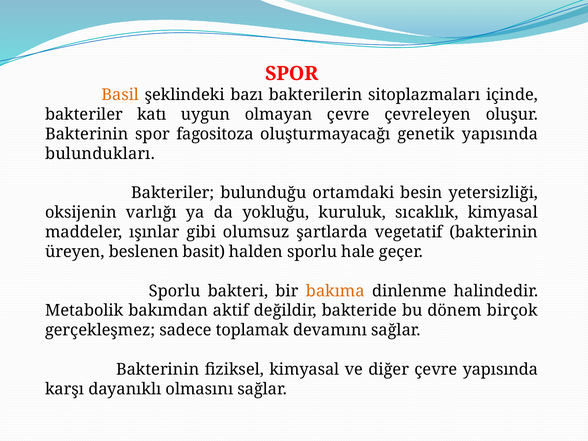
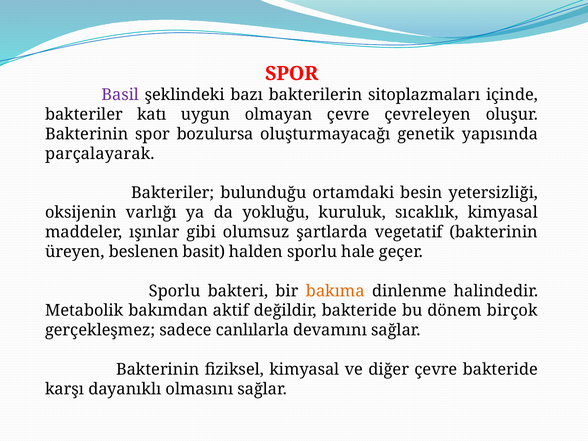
Basil colour: orange -> purple
fagositoza: fagositoza -> bozulursa
bulundukları: bulundukları -> parçalayarak
toplamak: toplamak -> canlılarla
çevre yapısında: yapısında -> bakteride
